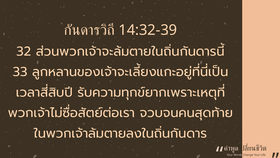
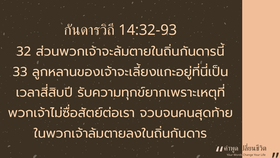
14:32-39: 14:32-39 -> 14:32-93
